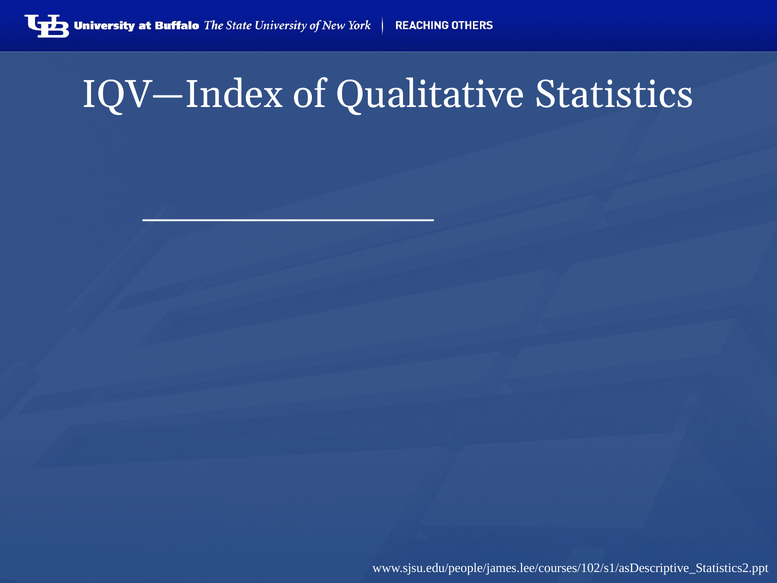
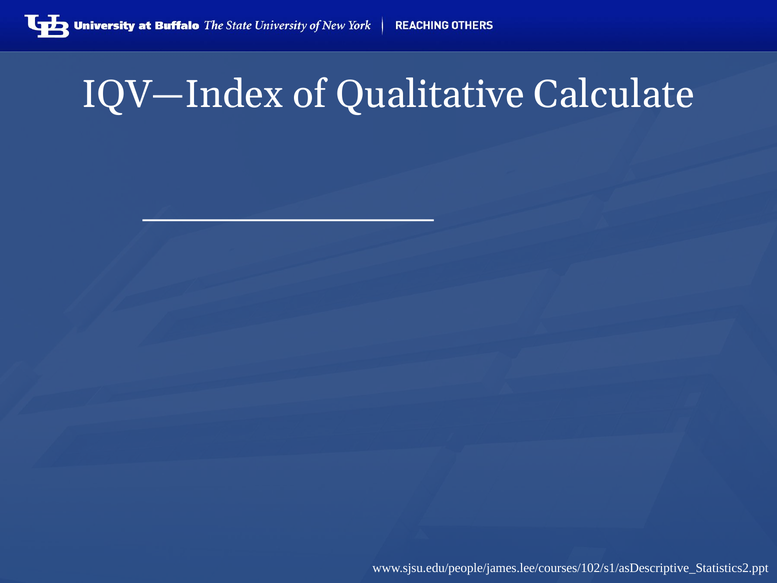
Qualitative Statistics: Statistics -> Calculate
